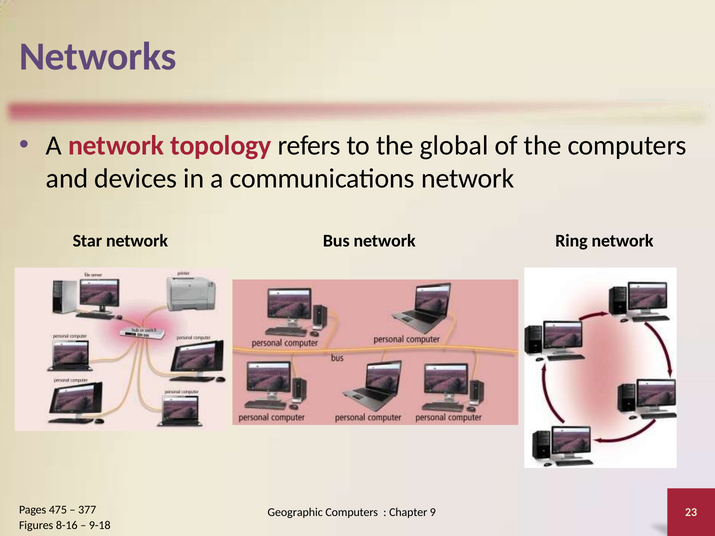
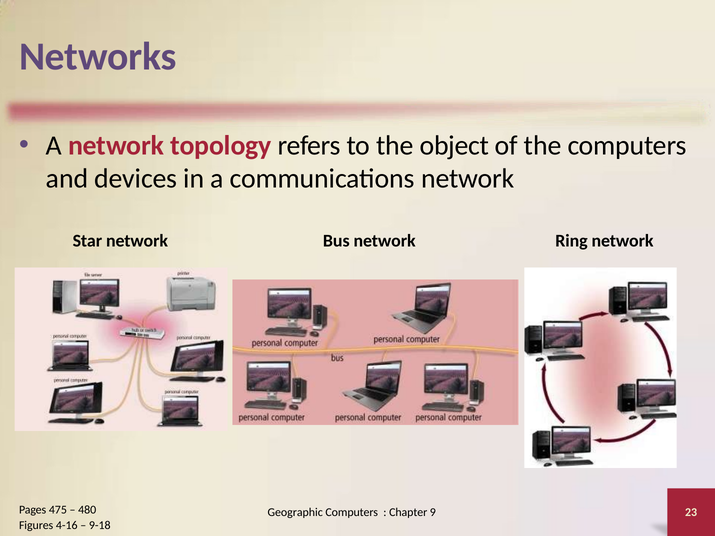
global: global -> object
377: 377 -> 480
8-16: 8-16 -> 4-16
